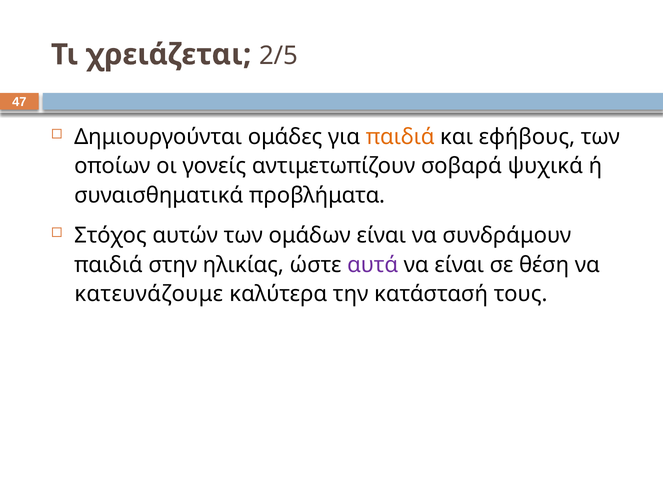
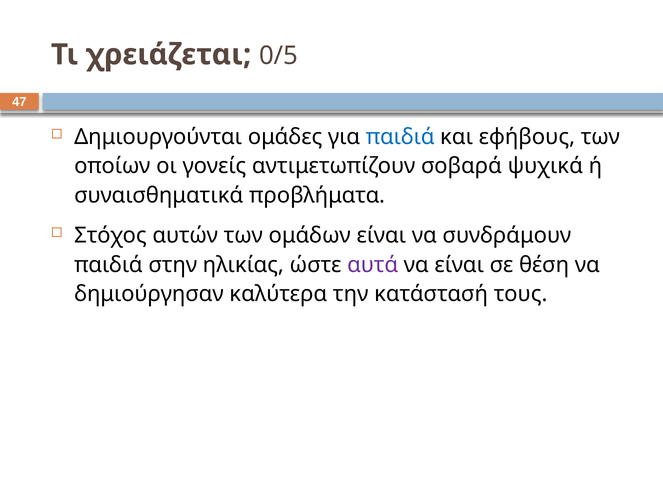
2/5: 2/5 -> 0/5
παιδιά at (400, 137) colour: orange -> blue
κατευνάζουμε: κατευνάζουμε -> δημιούργησαν
